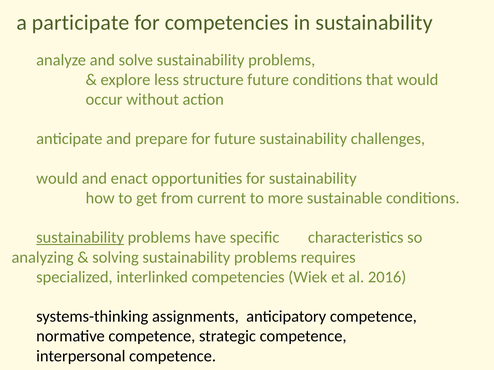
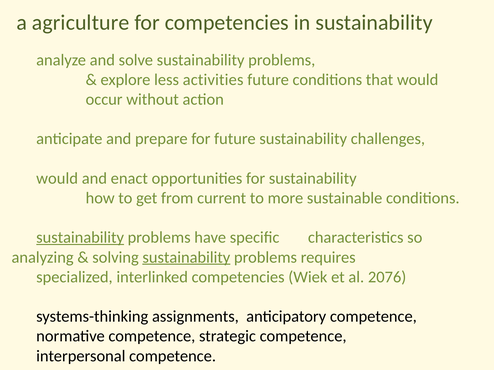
participate: participate -> agriculture
structure: structure -> activities
sustainability at (186, 258) underline: none -> present
2016: 2016 -> 2076
